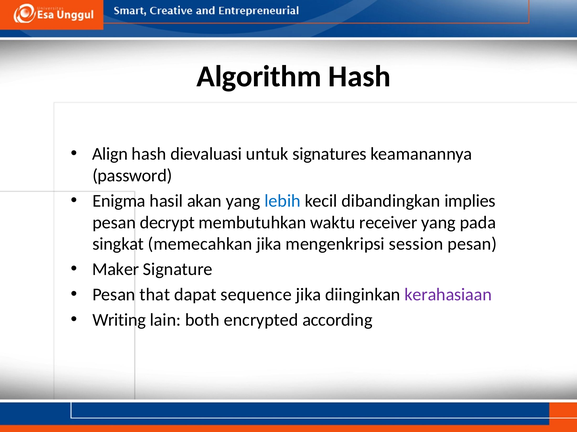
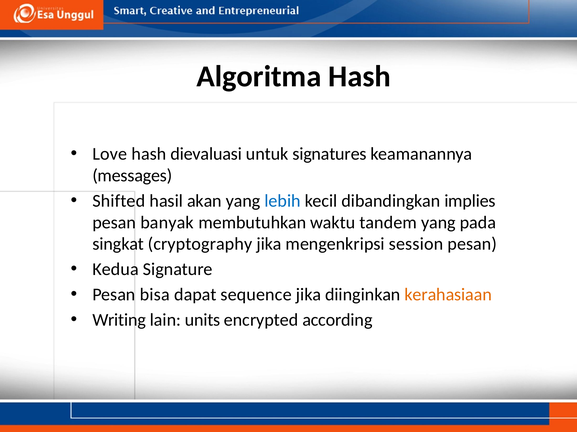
Algorithm: Algorithm -> Algoritma
Align: Align -> Love
password: password -> messages
Enigma: Enigma -> Shifted
decrypt: decrypt -> banyak
receiver: receiver -> tandem
memecahkan: memecahkan -> cryptography
Maker: Maker -> Kedua
that: that -> bisa
kerahasiaan colour: purple -> orange
both: both -> units
